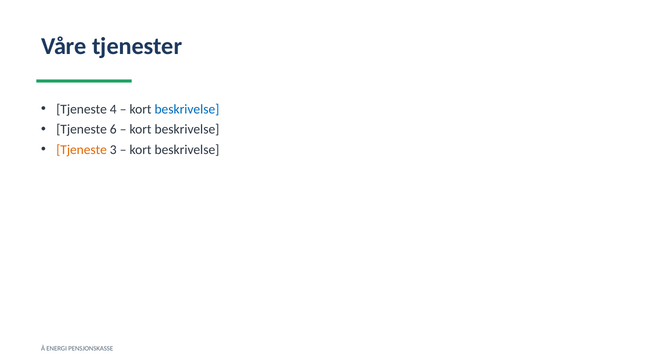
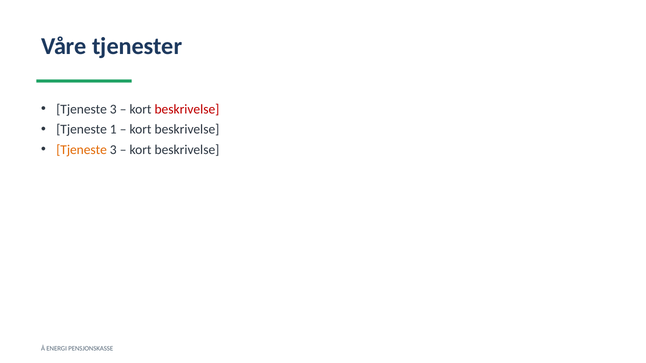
4 at (113, 109): 4 -> 3
beskrivelse at (187, 109) colour: blue -> red
6: 6 -> 1
